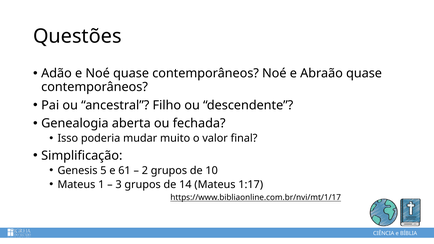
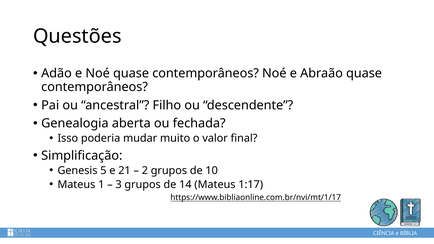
61: 61 -> 21
